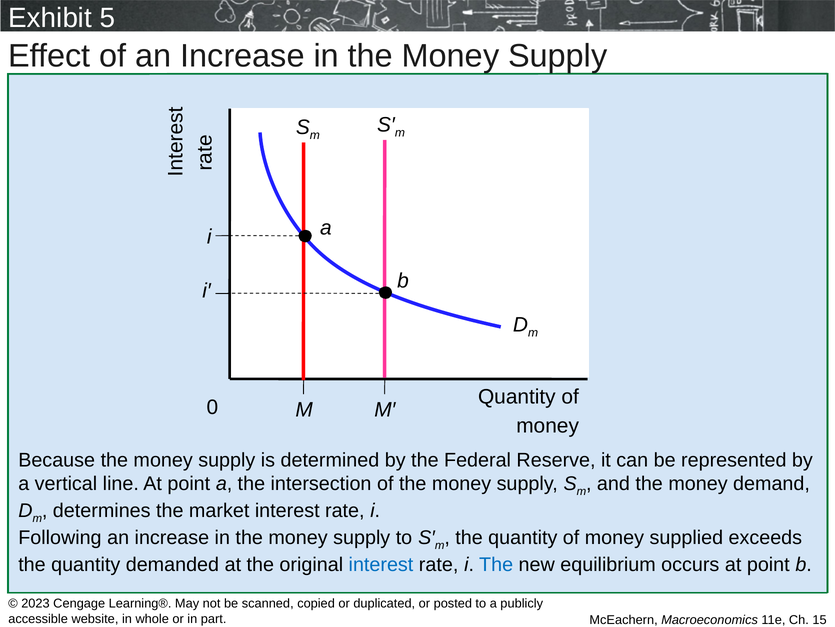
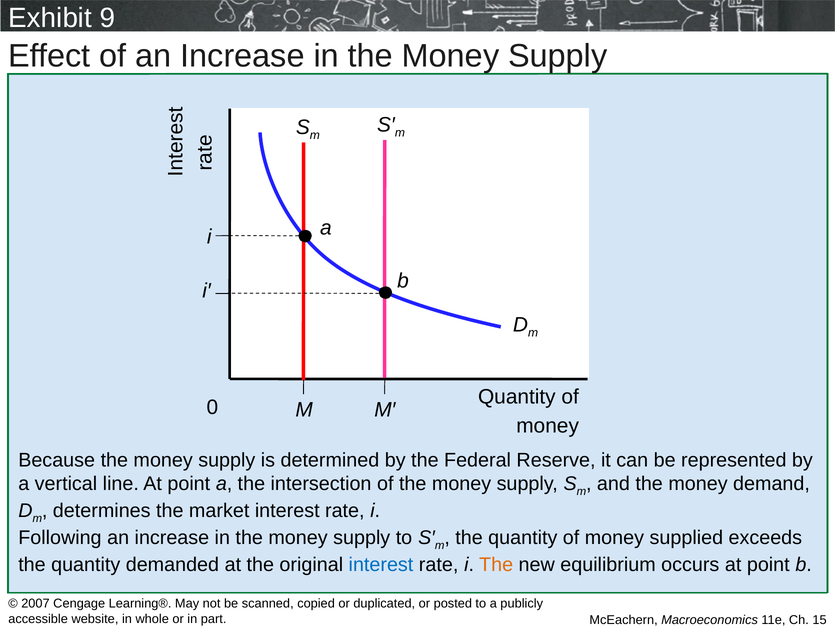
5: 5 -> 9
The at (496, 564) colour: blue -> orange
2023: 2023 -> 2007
